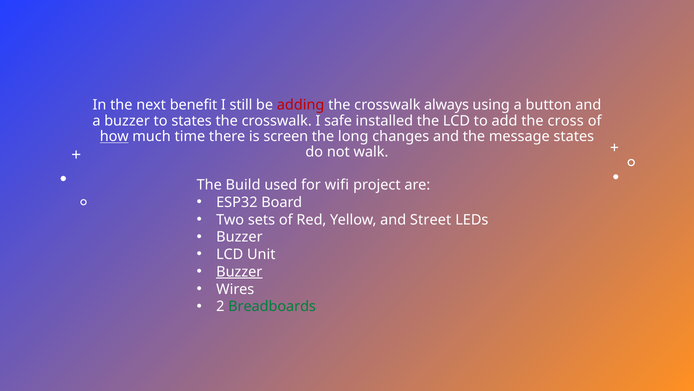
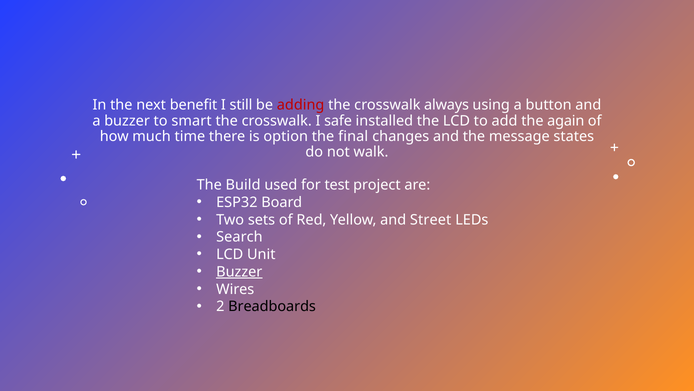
to states: states -> smart
cross: cross -> again
how underline: present -> none
screen: screen -> option
long: long -> final
wifi: wifi -> test
Buzzer at (239, 237): Buzzer -> Search
Breadboards colour: green -> black
